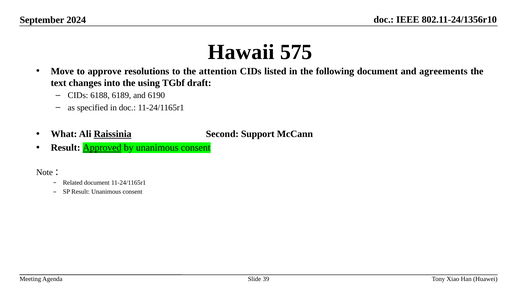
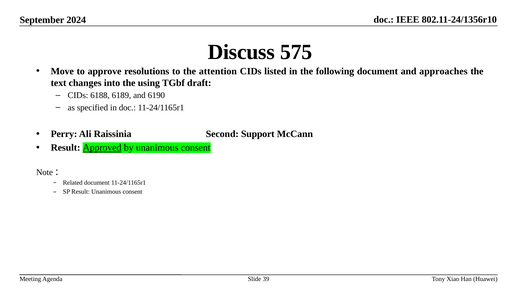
Hawaii: Hawaii -> Discuss
agreements: agreements -> approaches
What: What -> Perry
Raissinia underline: present -> none
